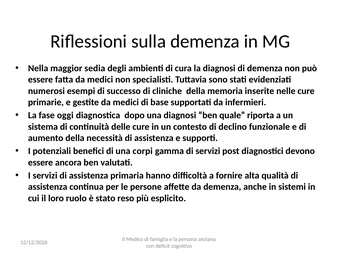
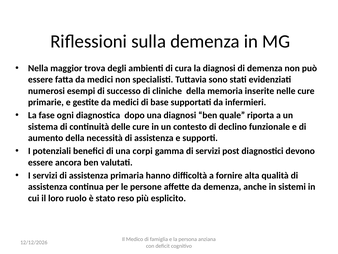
sedia: sedia -> trova
oggi: oggi -> ogni
